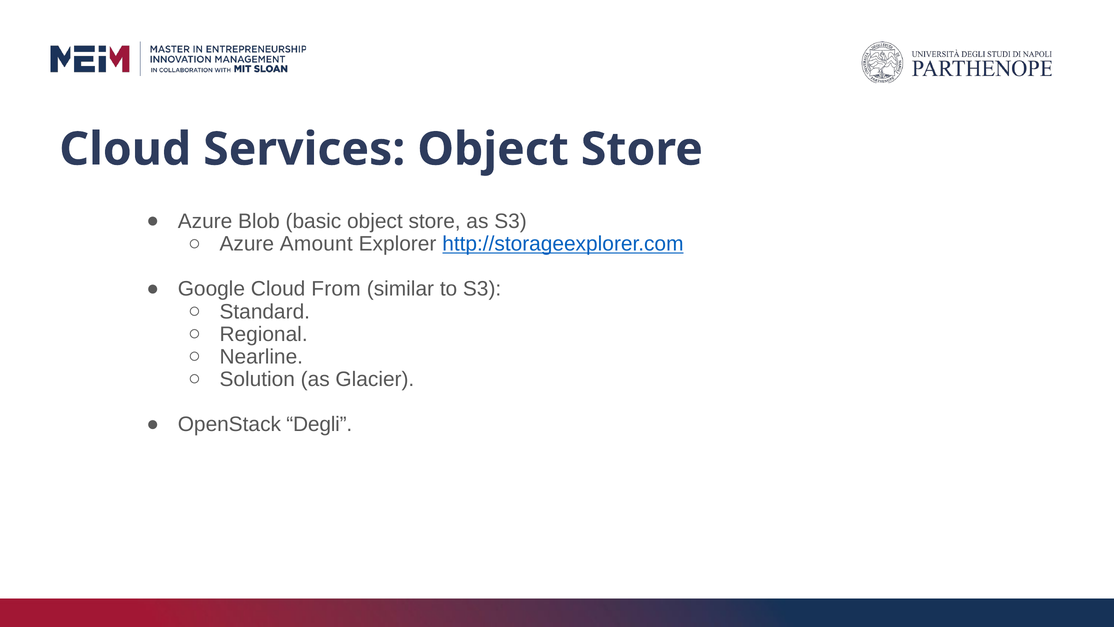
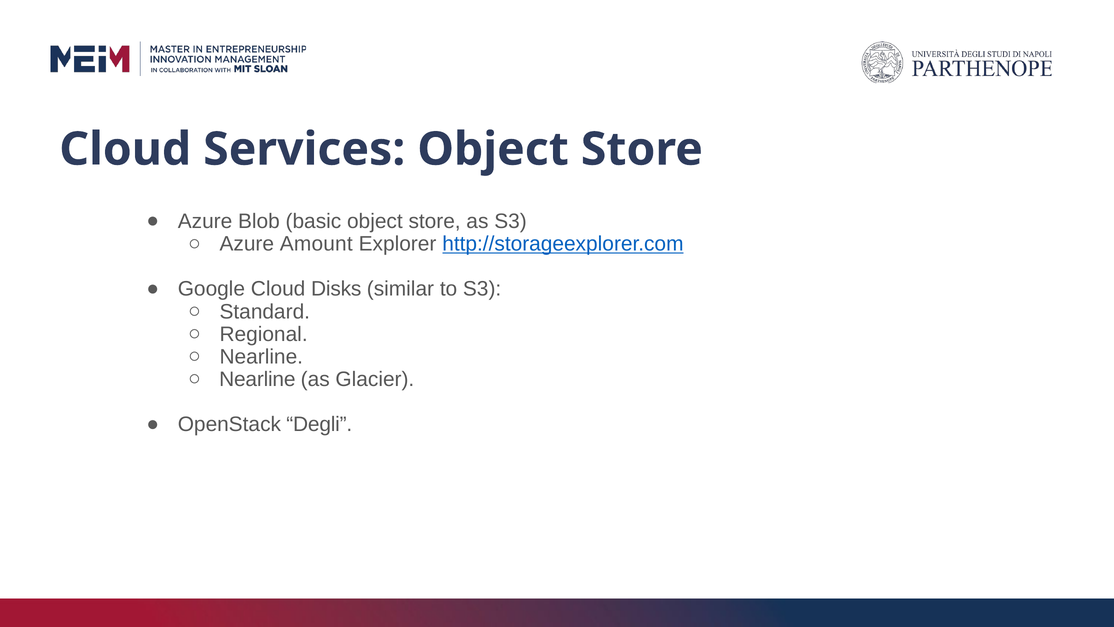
From: From -> Disks
Solution at (257, 379): Solution -> Nearline
